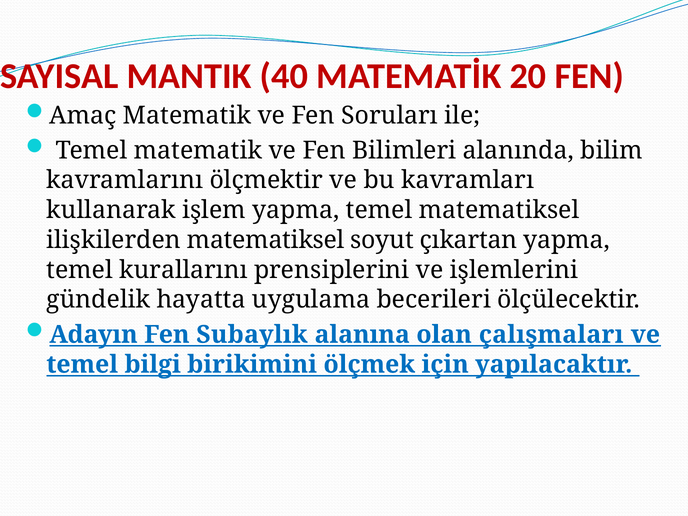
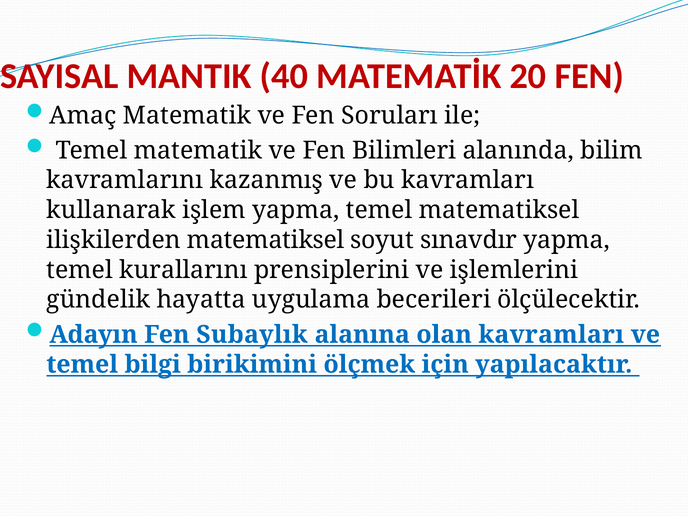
ölçmektir: ölçmektir -> kazanmış
çıkartan: çıkartan -> sınavdır
olan çalışmaları: çalışmaları -> kavramları
